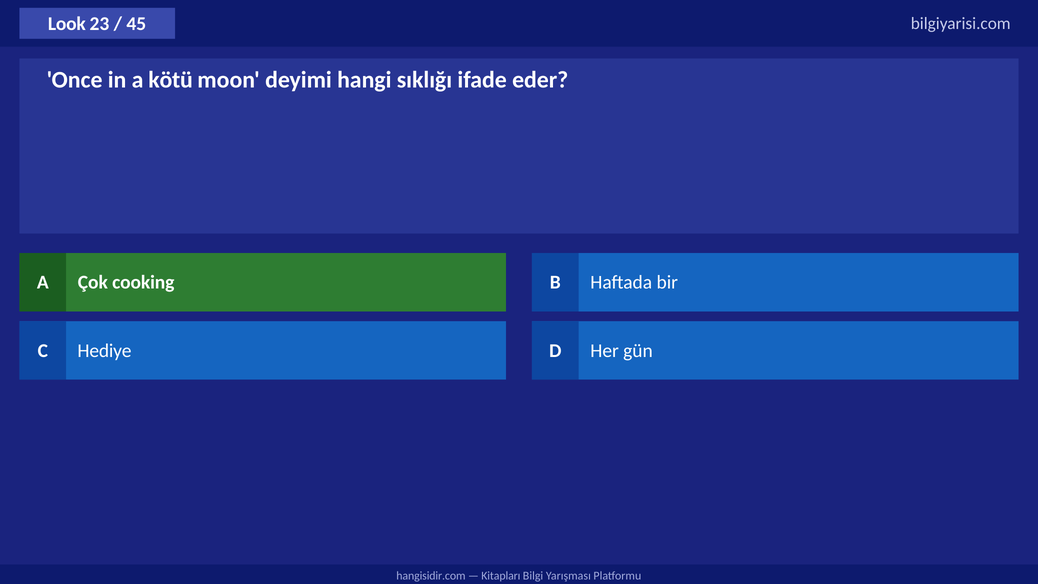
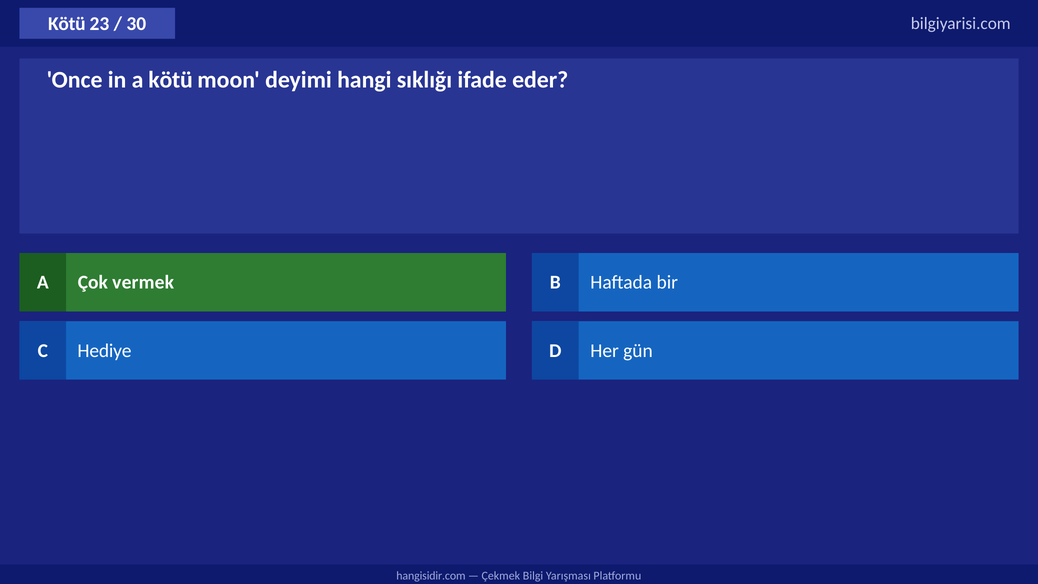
Look at (67, 24): Look -> Kötü
45: 45 -> 30
cooking: cooking -> vermek
Kitapları: Kitapları -> Çekmek
